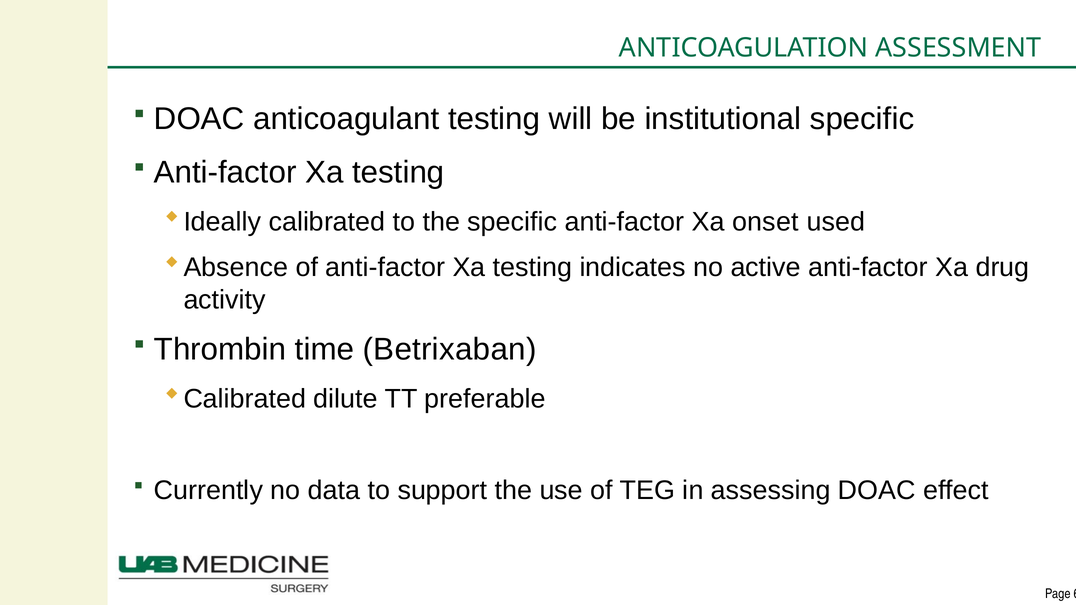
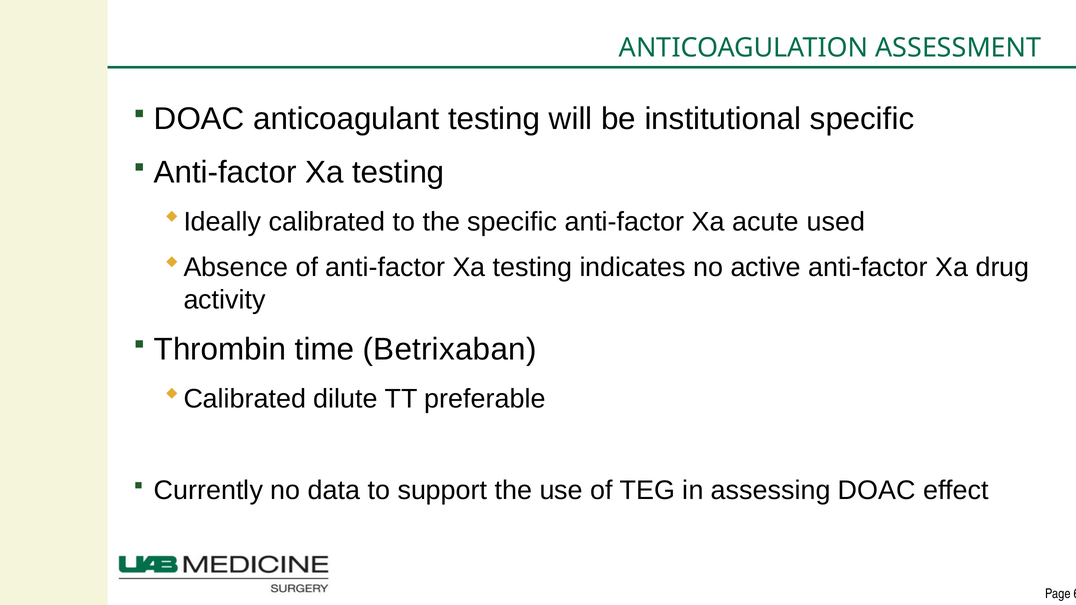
onset: onset -> acute
